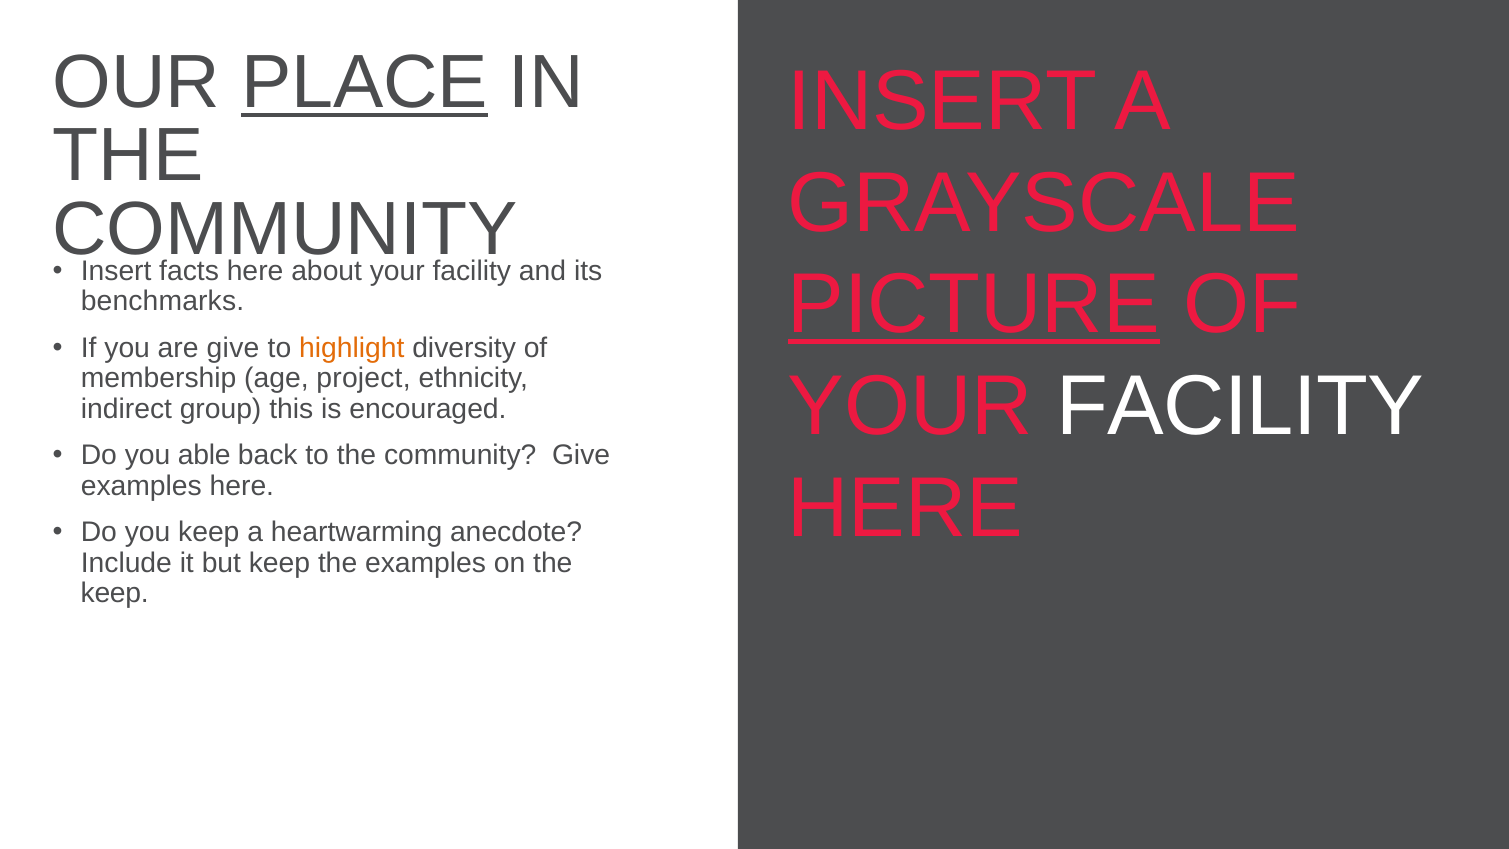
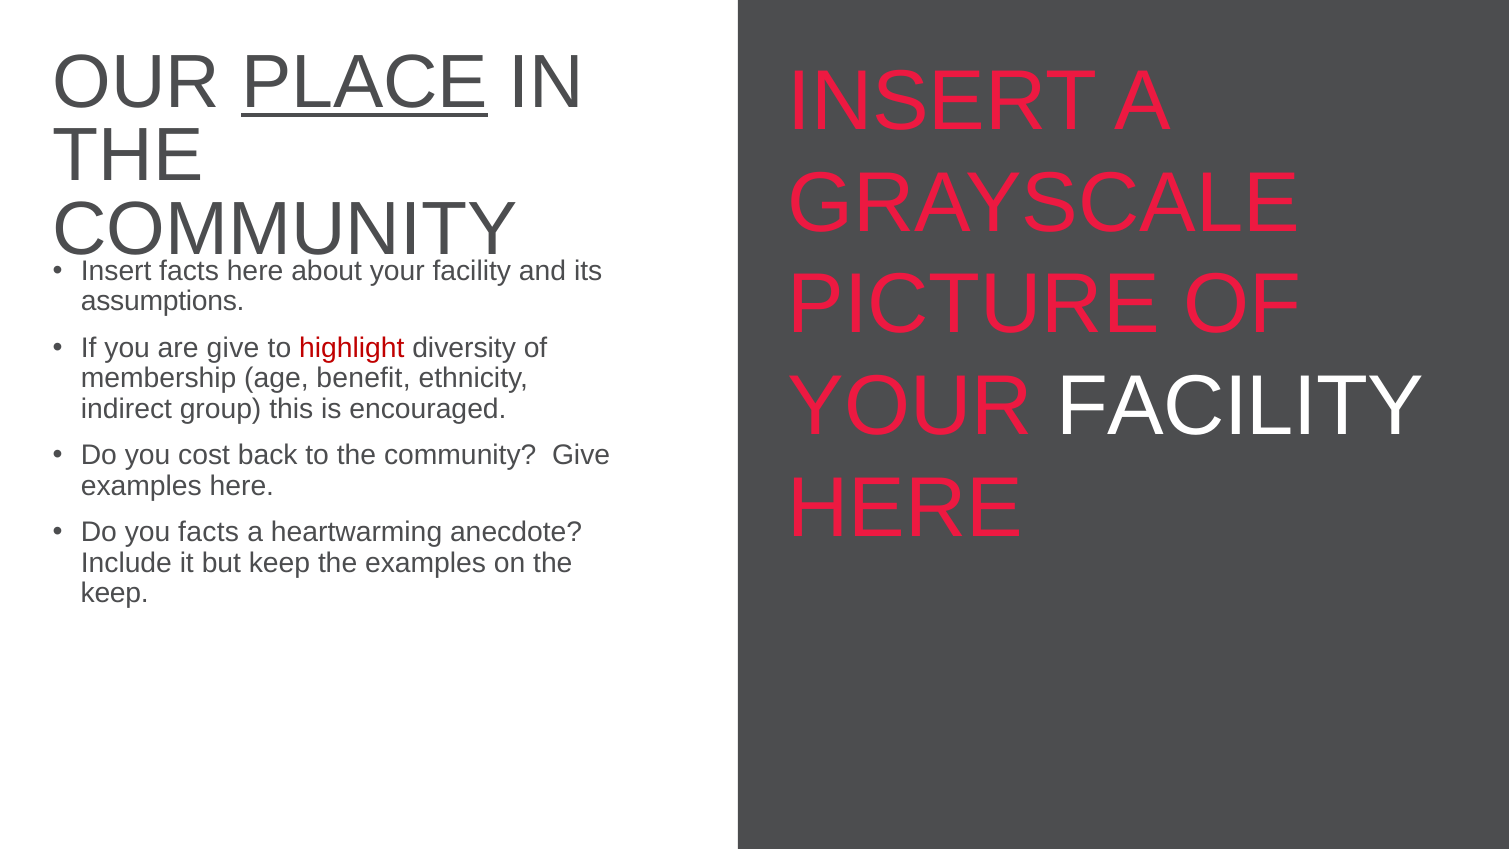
PICTURE underline: present -> none
benchmarks: benchmarks -> assumptions
highlight colour: orange -> red
project: project -> benefit
able: able -> cost
you keep: keep -> facts
